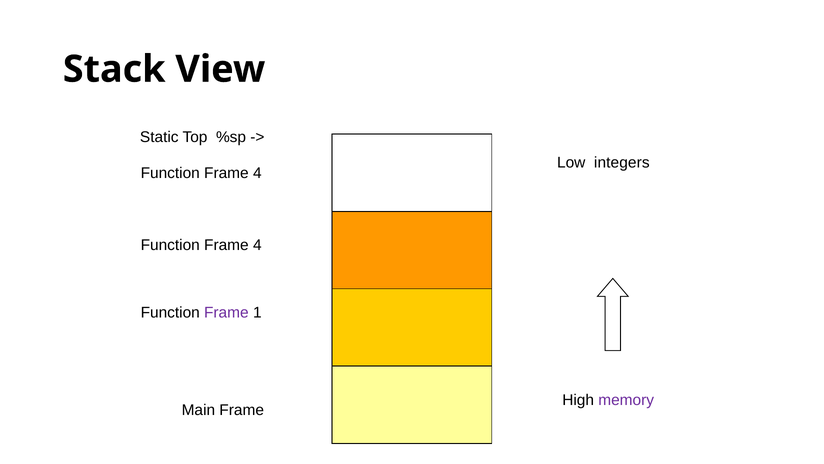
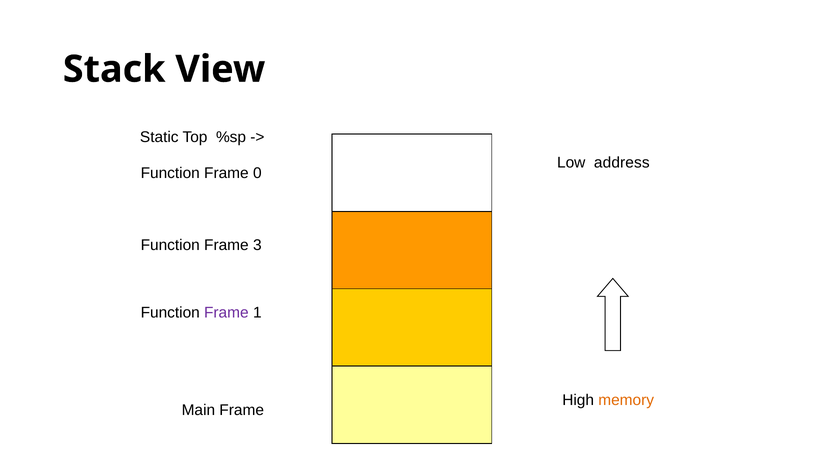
integers: integers -> address
4 at (257, 173): 4 -> 0
4 at (257, 245): 4 -> 3
memory colour: purple -> orange
